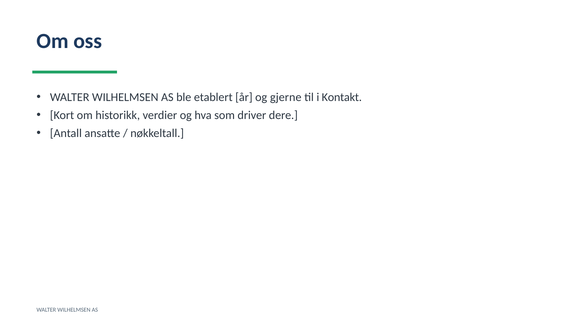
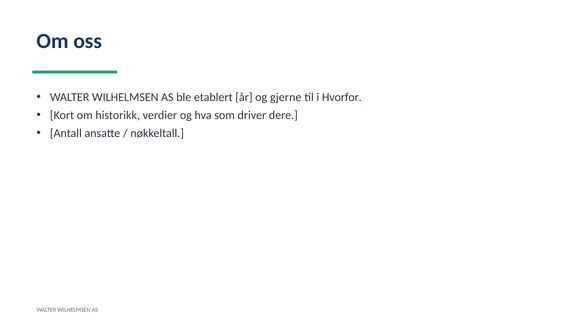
Kontakt: Kontakt -> Hvorfor
